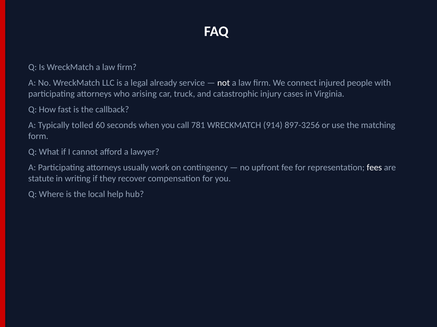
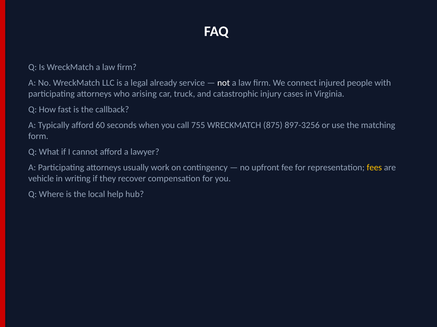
Typically tolled: tolled -> afford
781: 781 -> 755
914: 914 -> 875
fees colour: white -> yellow
statute: statute -> vehicle
